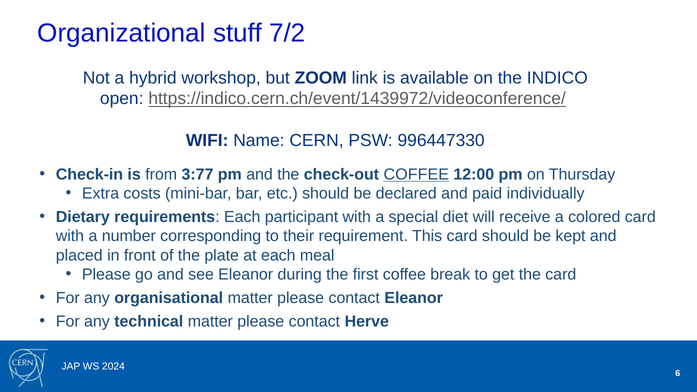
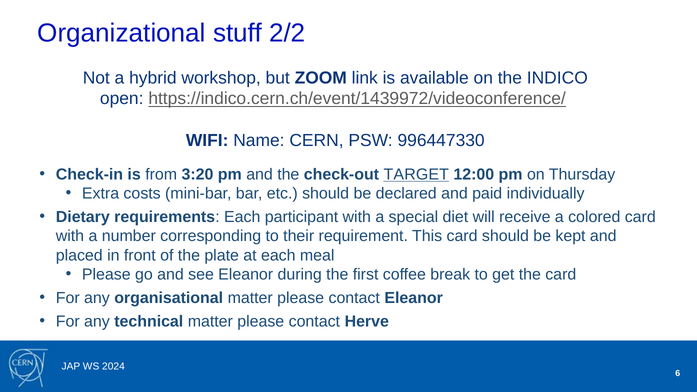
7/2: 7/2 -> 2/2
3:77: 3:77 -> 3:20
check-out COFFEE: COFFEE -> TARGET
